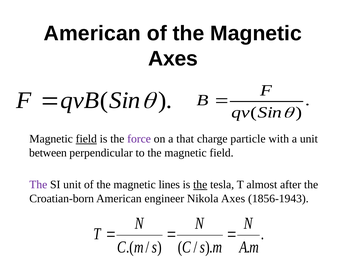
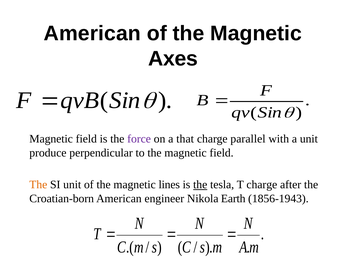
field at (86, 139) underline: present -> none
particle: particle -> parallel
between: between -> produce
The at (38, 185) colour: purple -> orange
T almost: almost -> charge
Nikola Axes: Axes -> Earth
